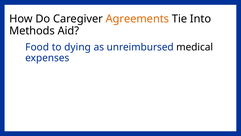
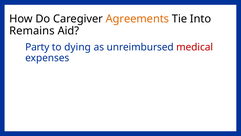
Methods: Methods -> Remains
Food: Food -> Party
medical colour: black -> red
